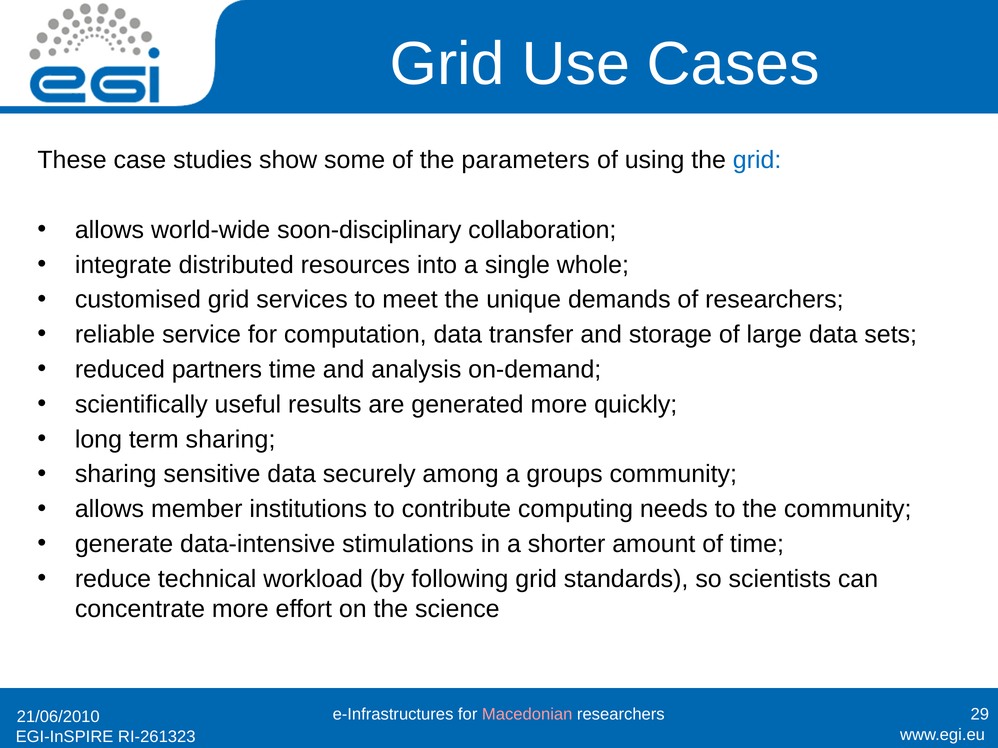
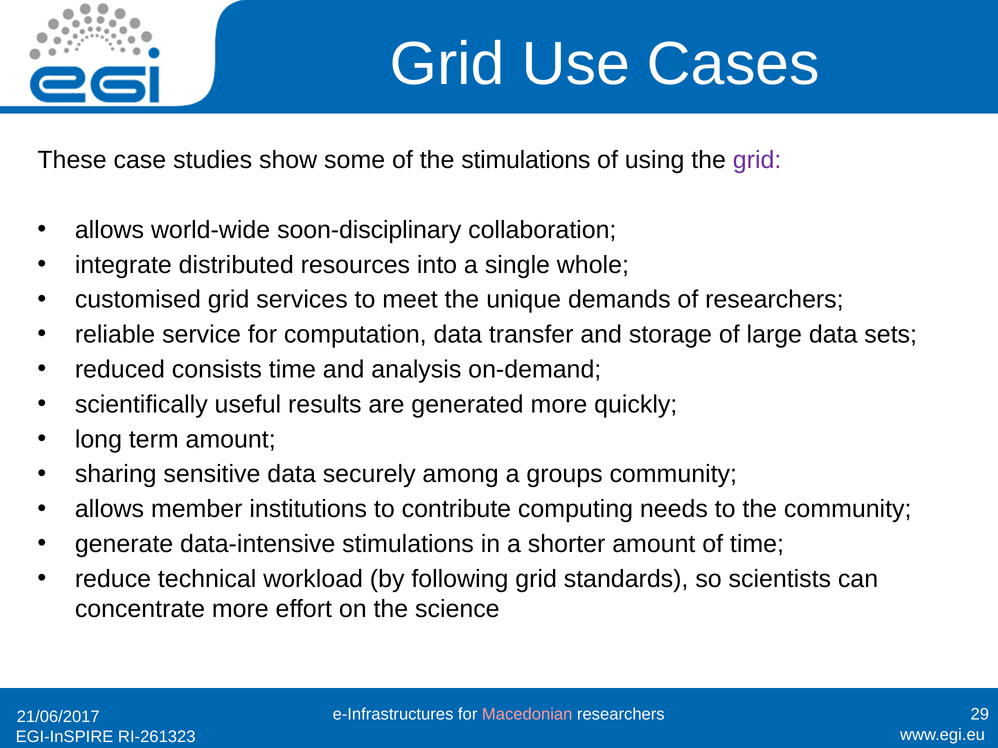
the parameters: parameters -> stimulations
grid at (757, 160) colour: blue -> purple
partners: partners -> consists
term sharing: sharing -> amount
21/06/2010: 21/06/2010 -> 21/06/2017
